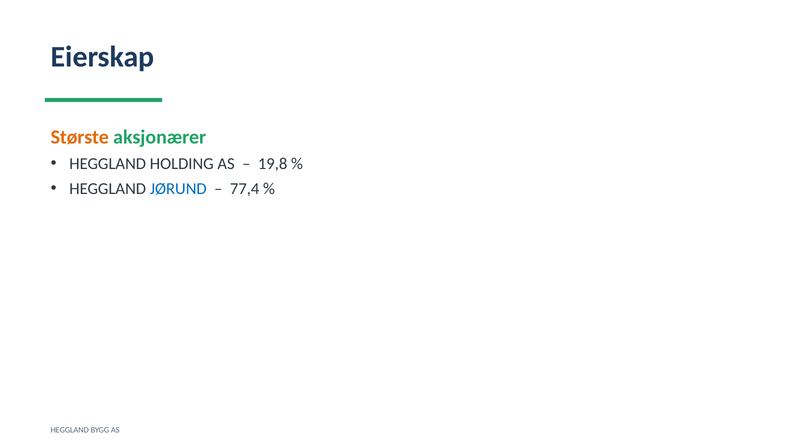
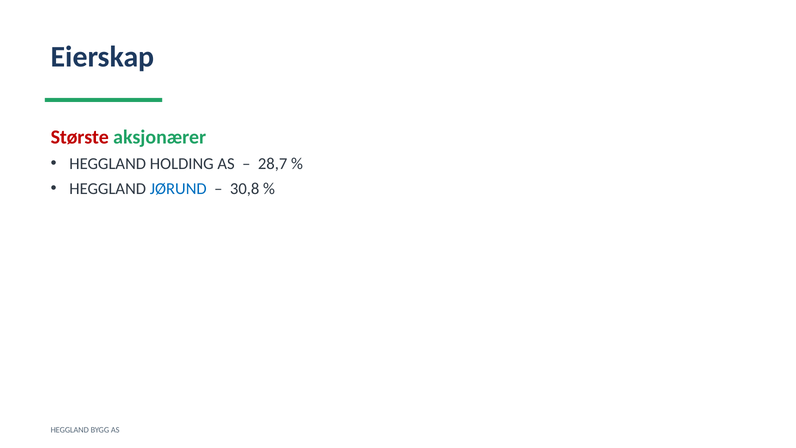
Største colour: orange -> red
19,8: 19,8 -> 28,7
77,4: 77,4 -> 30,8
